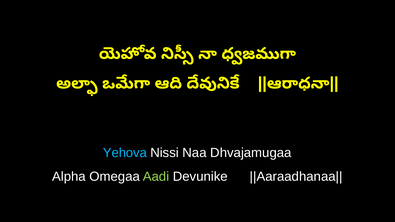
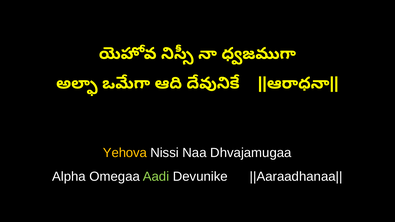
Yehova colour: light blue -> yellow
